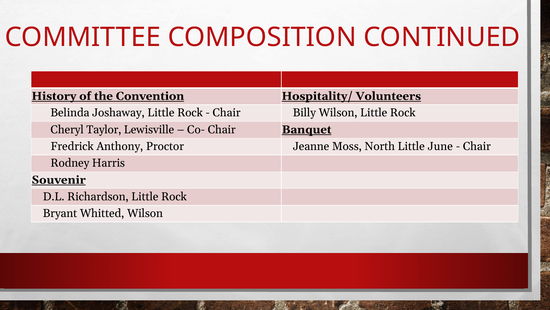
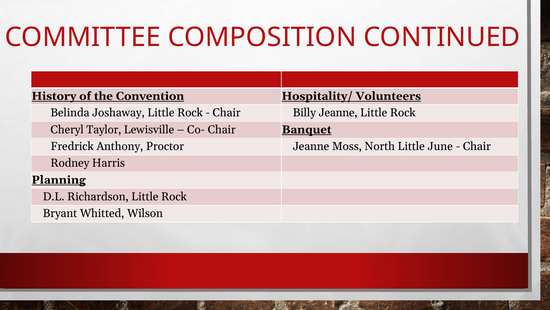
Billy Wilson: Wilson -> Jeanne
Souvenir: Souvenir -> Planning
